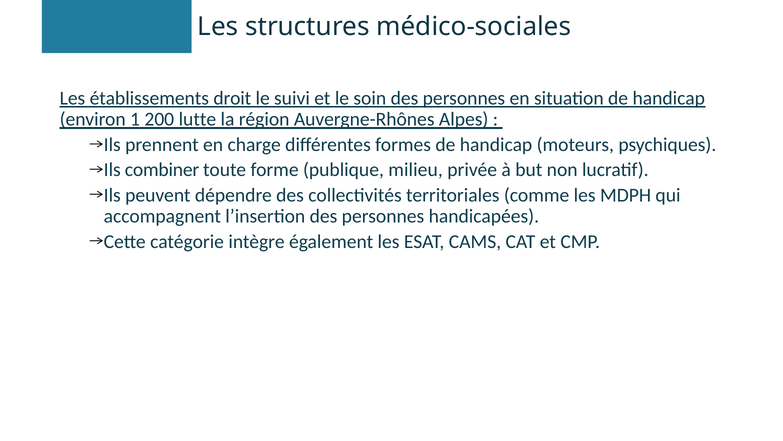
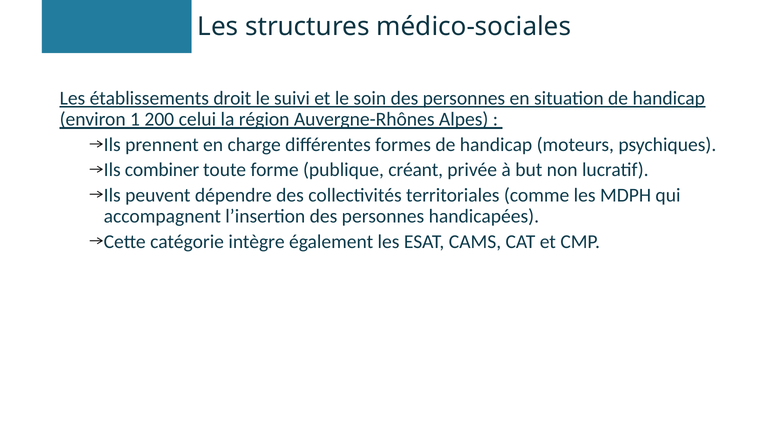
lutte: lutte -> celui
milieu: milieu -> créant
